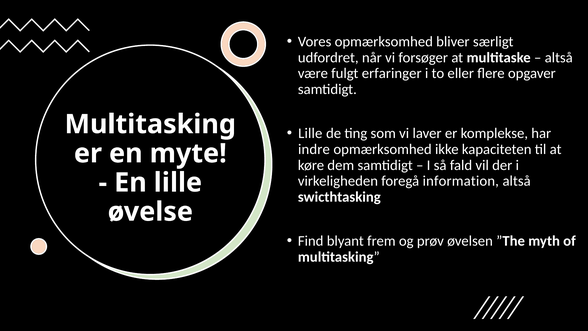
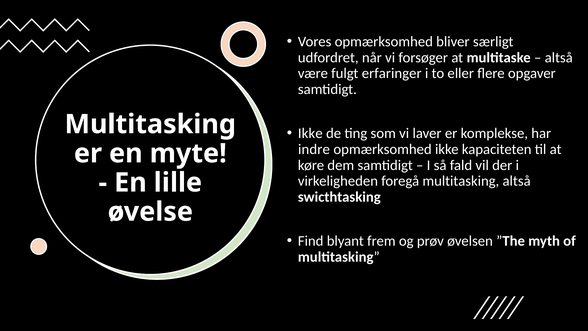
Lille at (310, 133): Lille -> Ikke
foregå information: information -> multitasking
